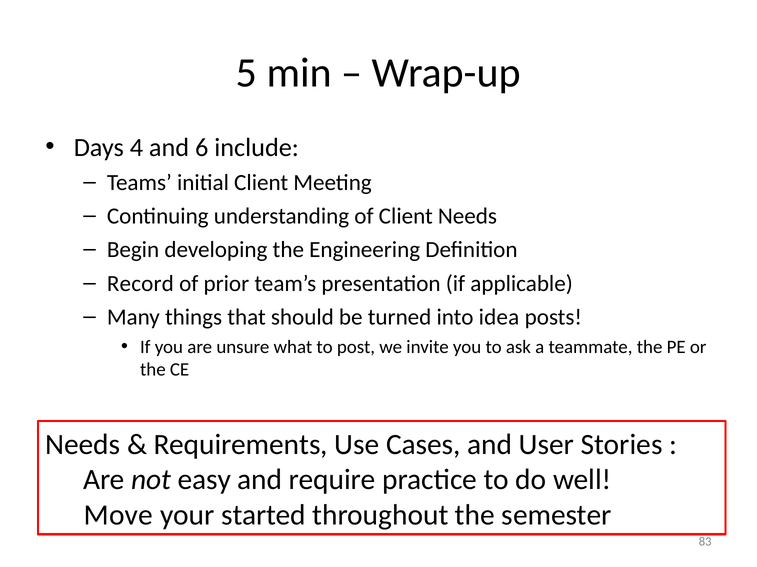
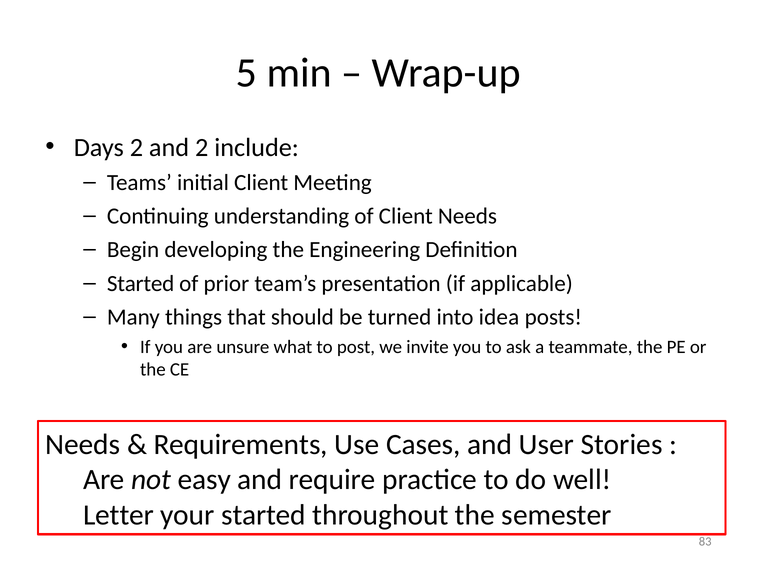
Days 4: 4 -> 2
and 6: 6 -> 2
Record at (140, 284): Record -> Started
Move: Move -> Letter
